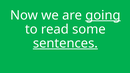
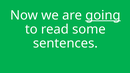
sentences underline: present -> none
